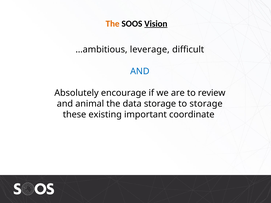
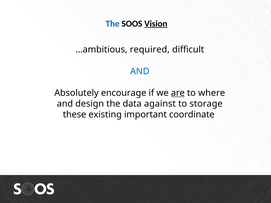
The at (113, 24) colour: orange -> blue
leverage: leverage -> required
are underline: none -> present
review: review -> where
animal: animal -> design
data storage: storage -> against
